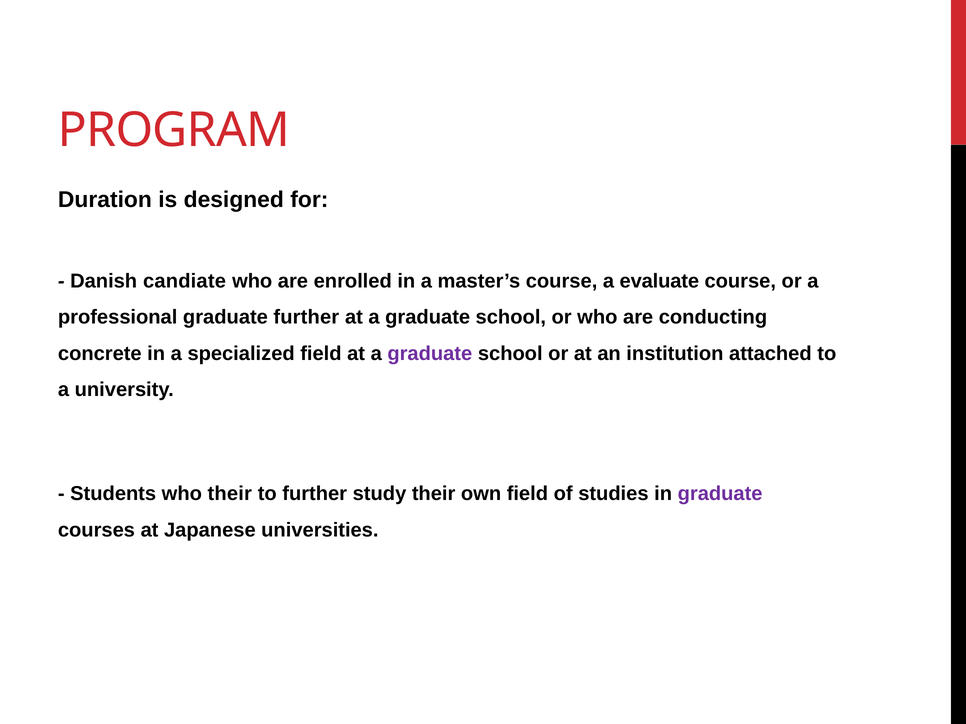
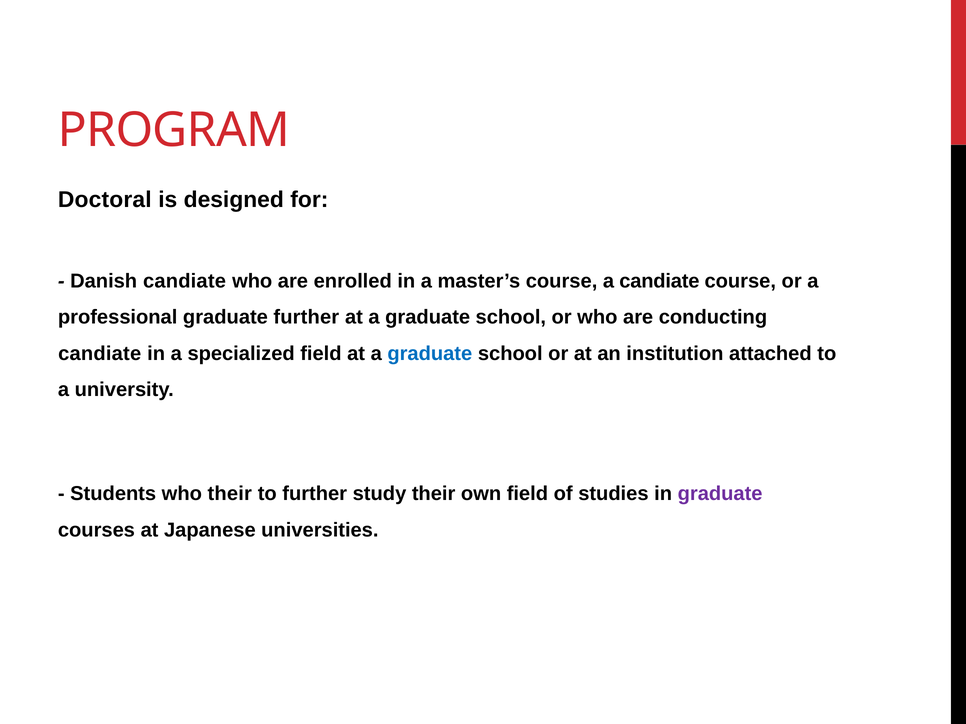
Duration: Duration -> Doctoral
a evaluate: evaluate -> candiate
concrete at (100, 354): concrete -> candiate
graduate at (430, 354) colour: purple -> blue
